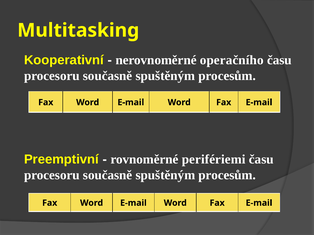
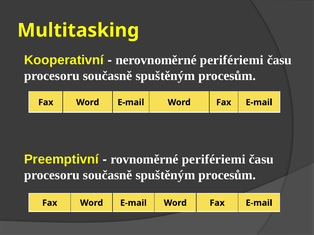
nerovnoměrné operačního: operačního -> perifériemi
